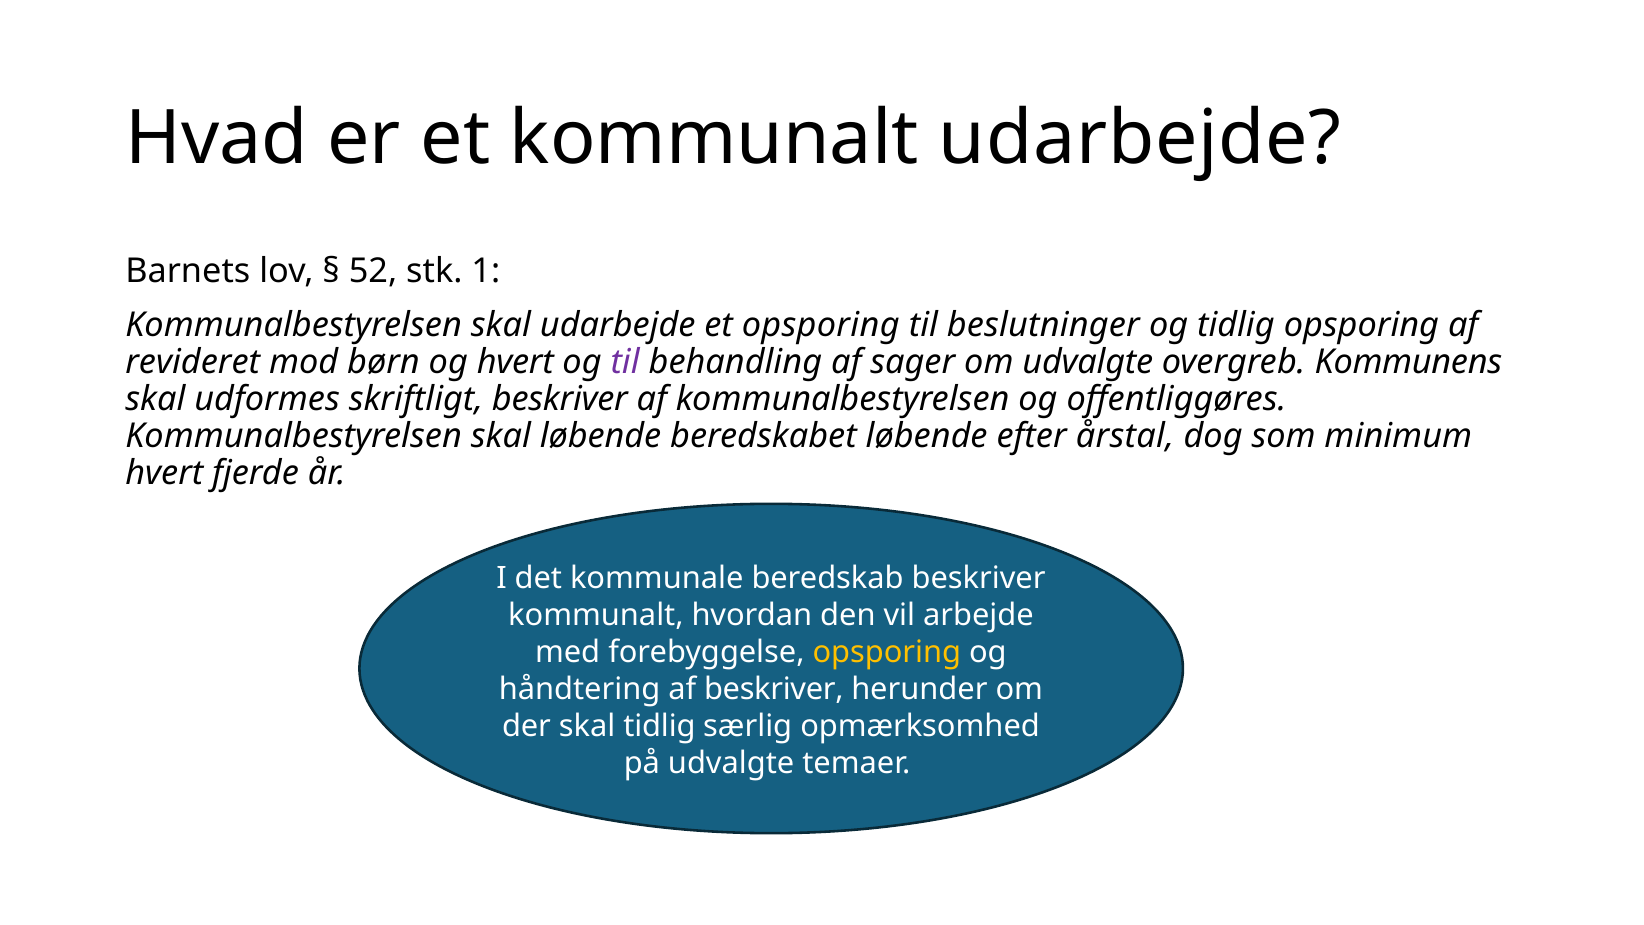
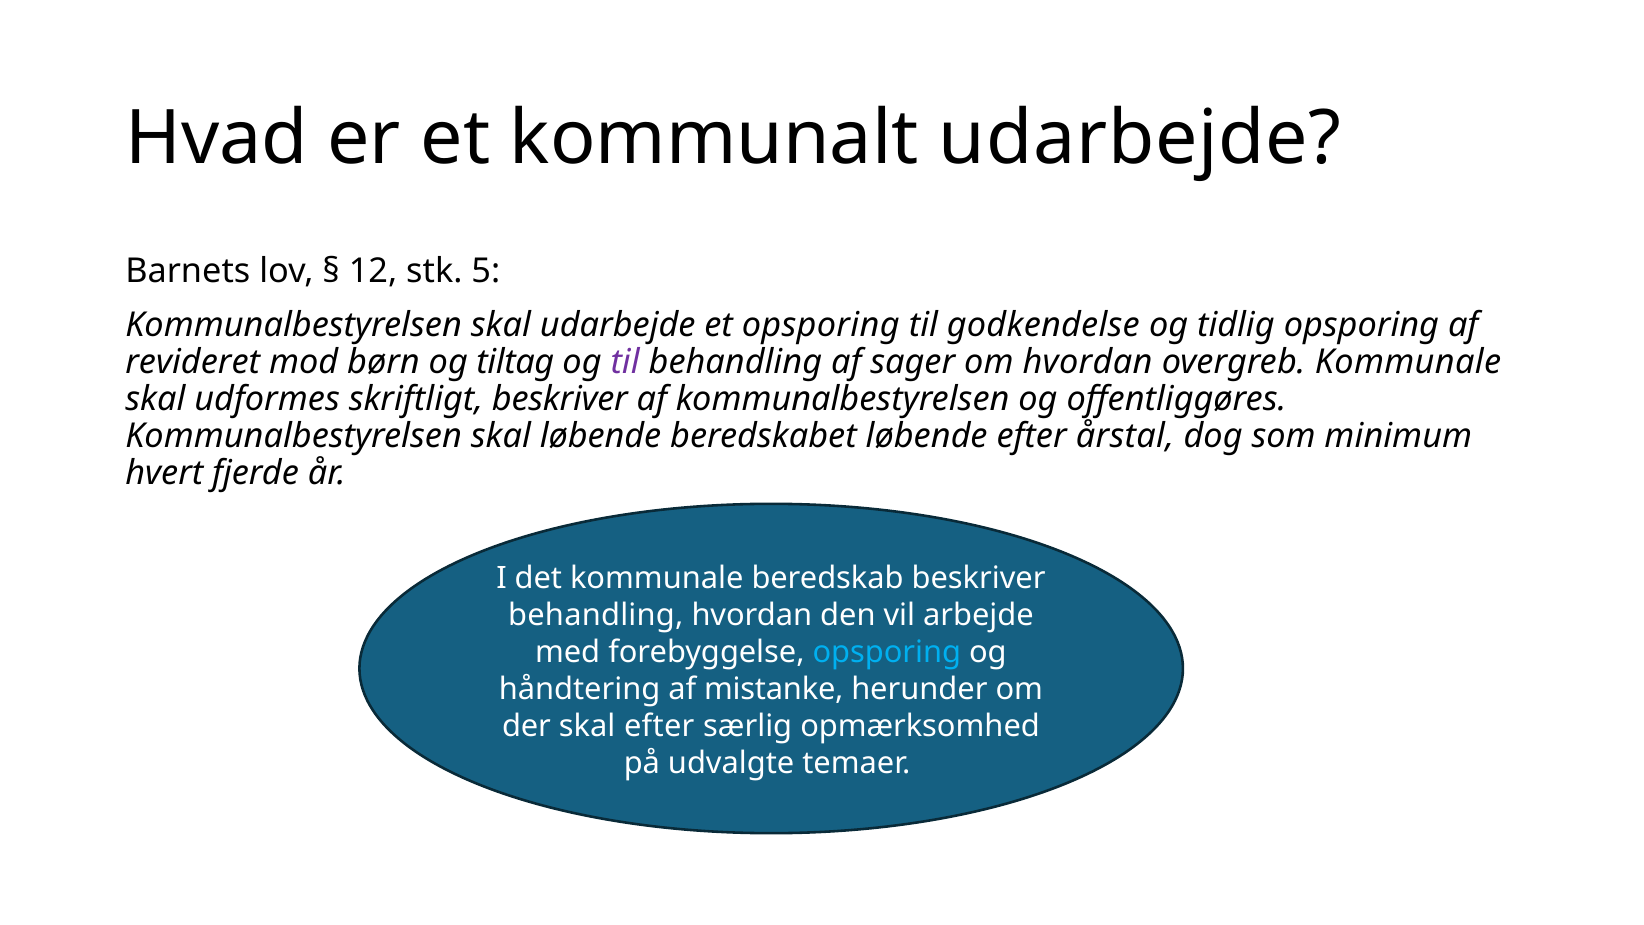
52: 52 -> 12
1: 1 -> 5
beslutninger: beslutninger -> godkendelse
og hvert: hvert -> tiltag
om udvalgte: udvalgte -> hvordan
overgreb Kommunens: Kommunens -> Kommunale
kommunalt at (596, 615): kommunalt -> behandling
opsporing at (887, 652) colour: yellow -> light blue
af beskriver: beskriver -> mistanke
skal tidlig: tidlig -> efter
